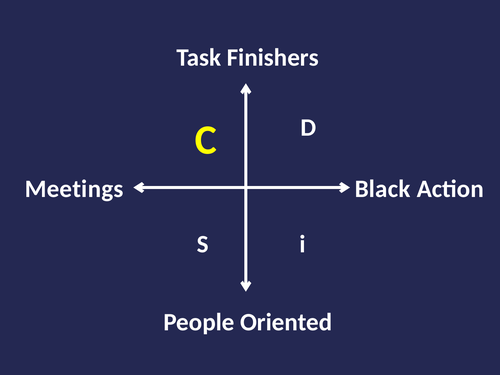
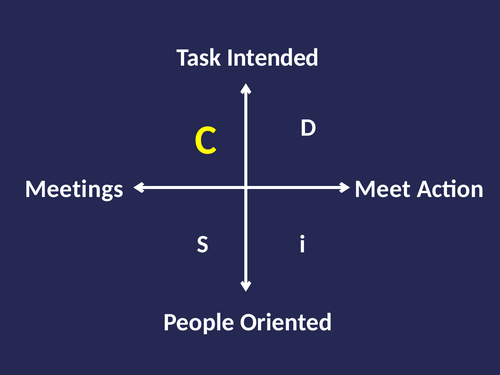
Finishers: Finishers -> Intended
Black: Black -> Meet
